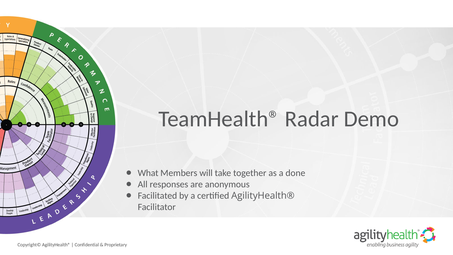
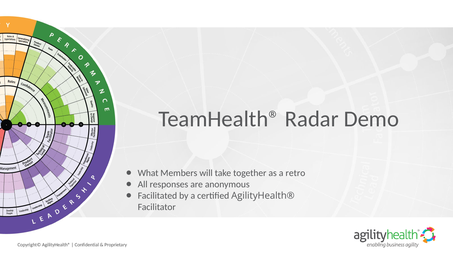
done: done -> retro
